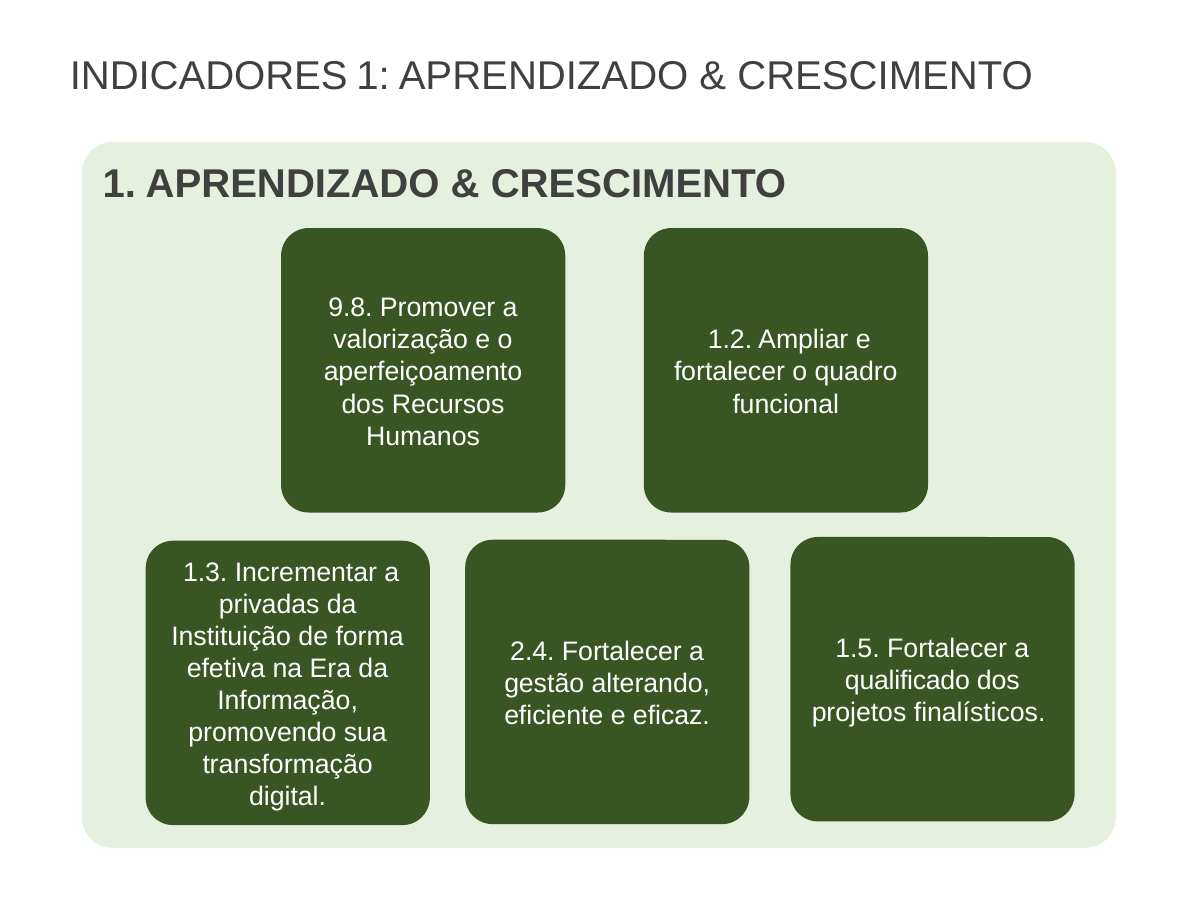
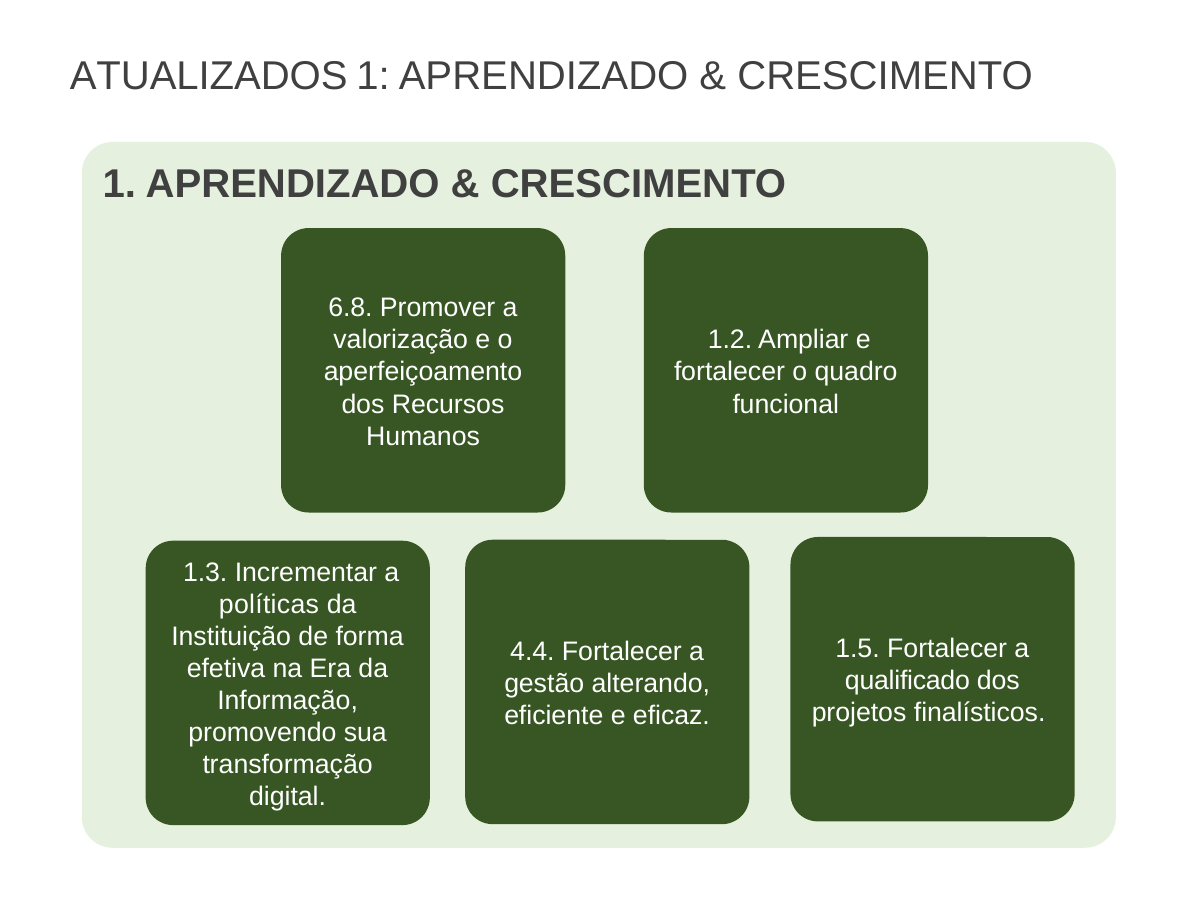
INDICADORES: INDICADORES -> ATUALIZADOS
9.8: 9.8 -> 6.8
privadas: privadas -> políticas
2.4: 2.4 -> 4.4
